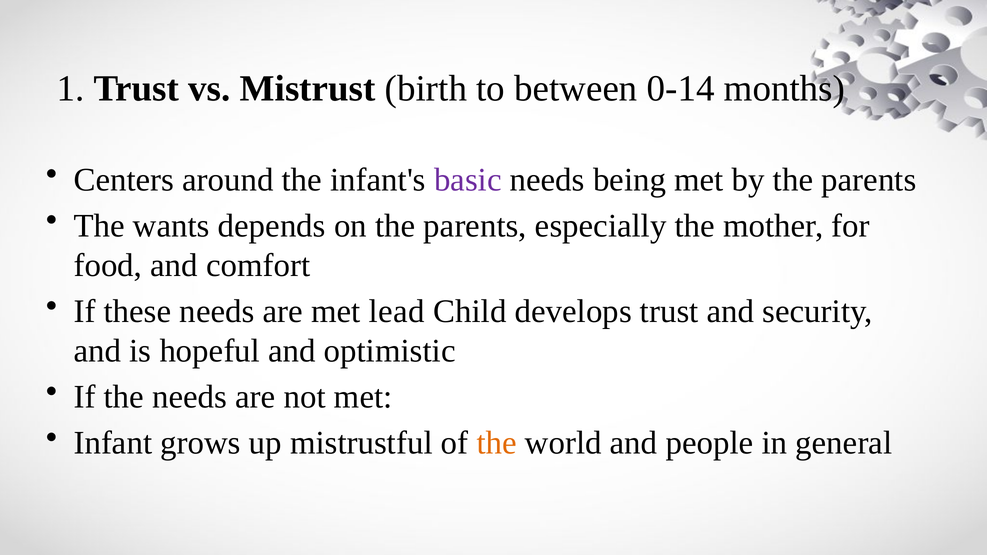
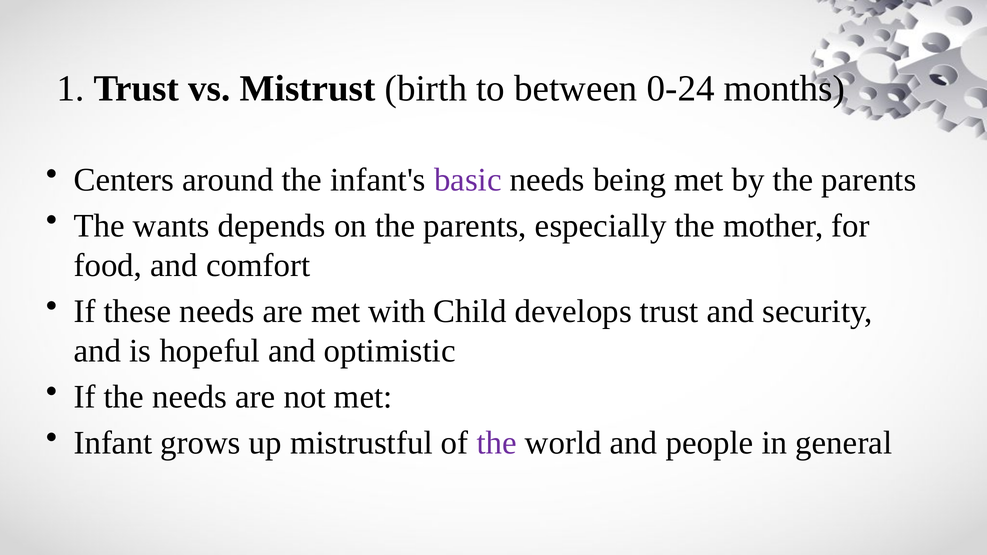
0-14: 0-14 -> 0-24
lead: lead -> with
the at (497, 443) colour: orange -> purple
